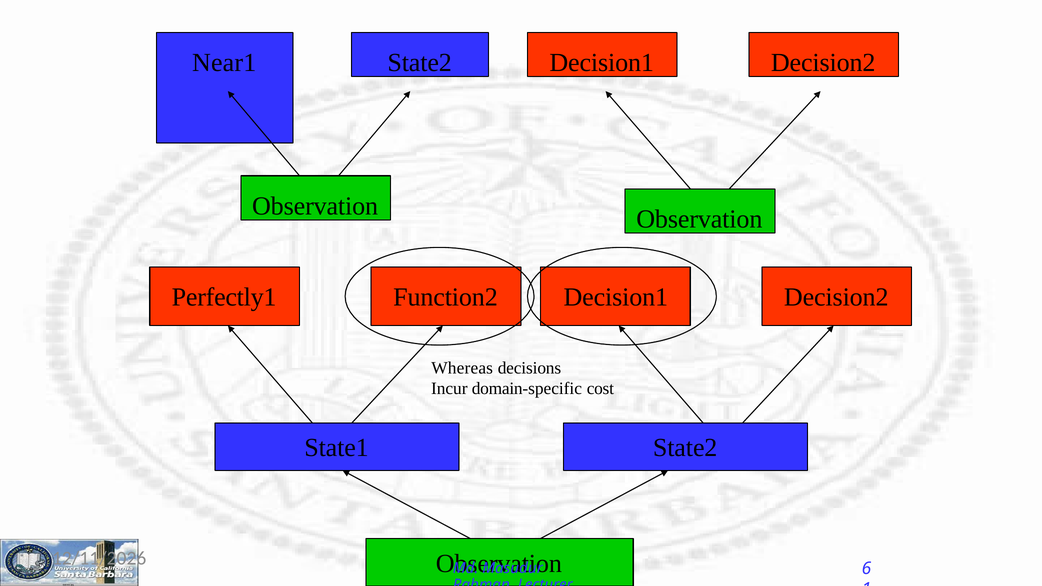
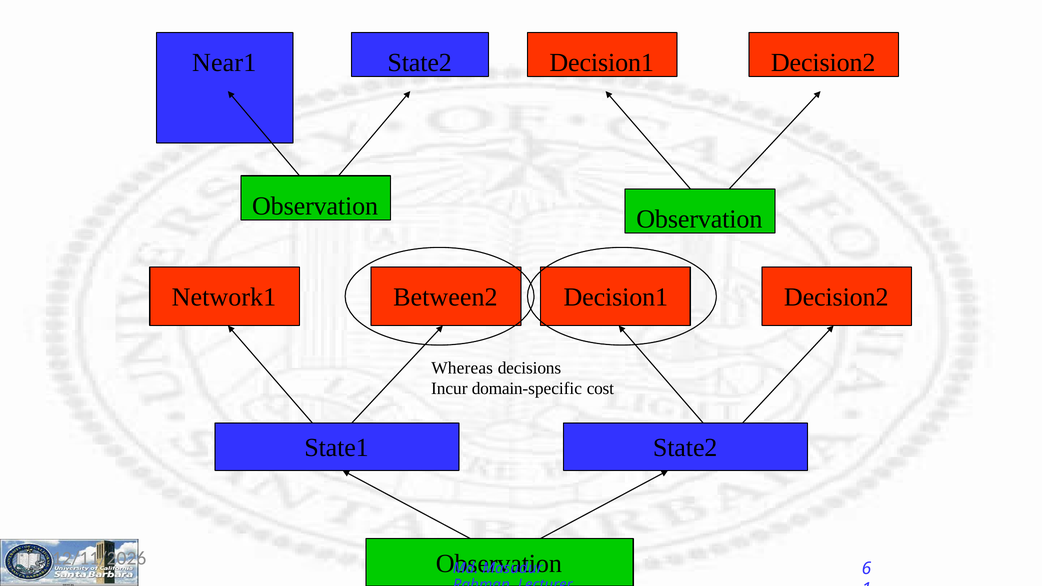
Perfectly1: Perfectly1 -> Network1
Function2: Function2 -> Between2
